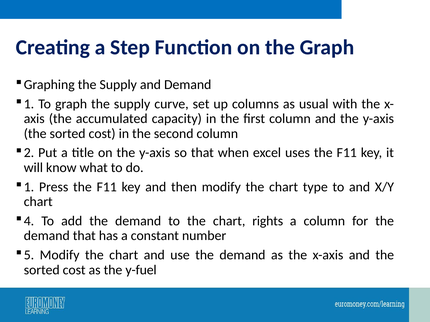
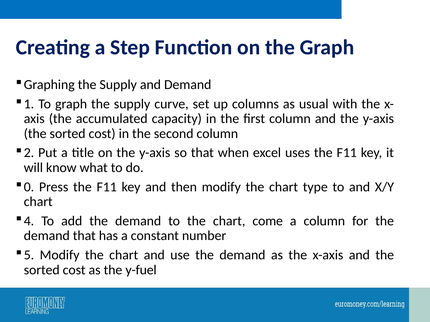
1 at (29, 187): 1 -> 0
rights: rights -> come
